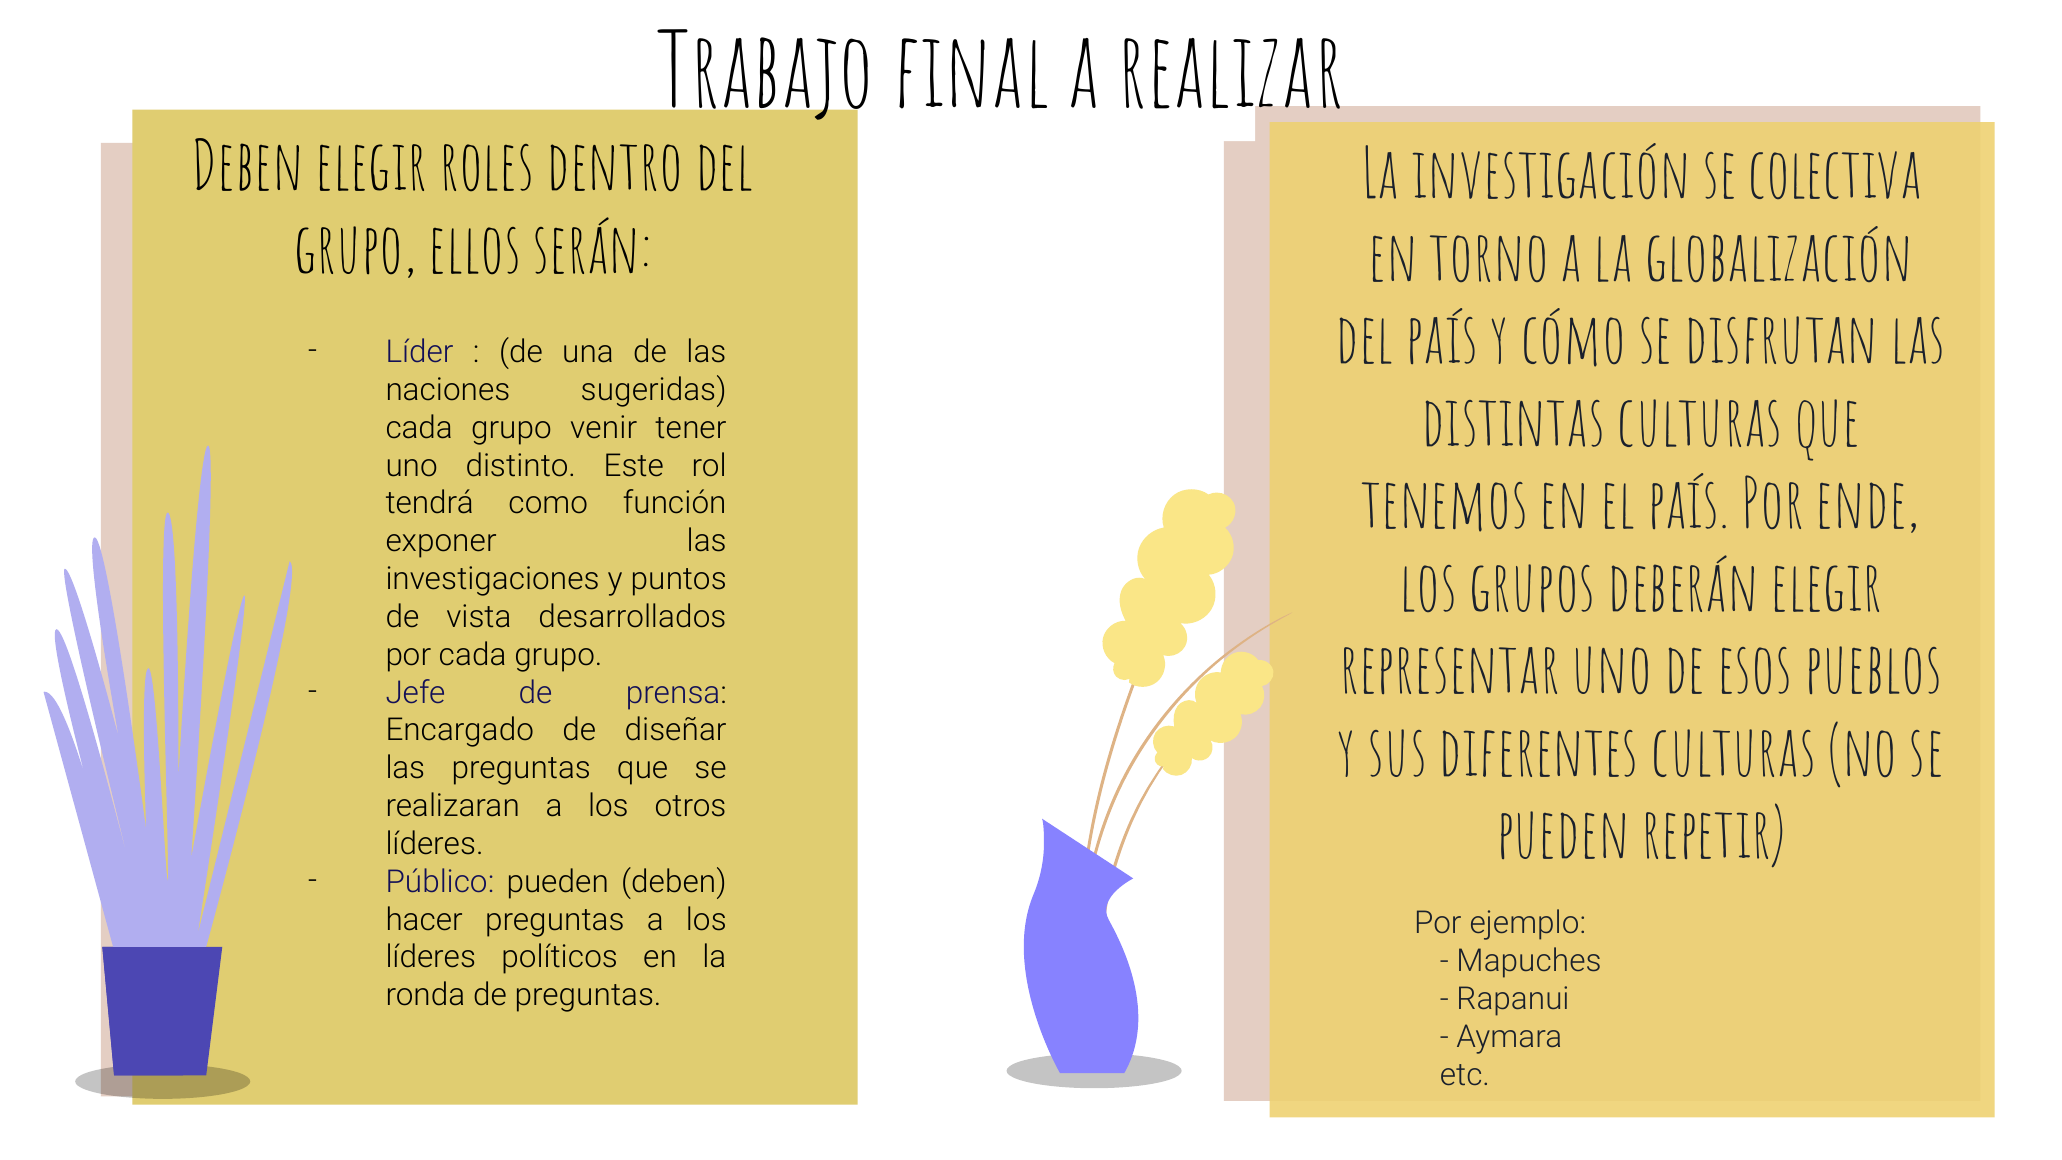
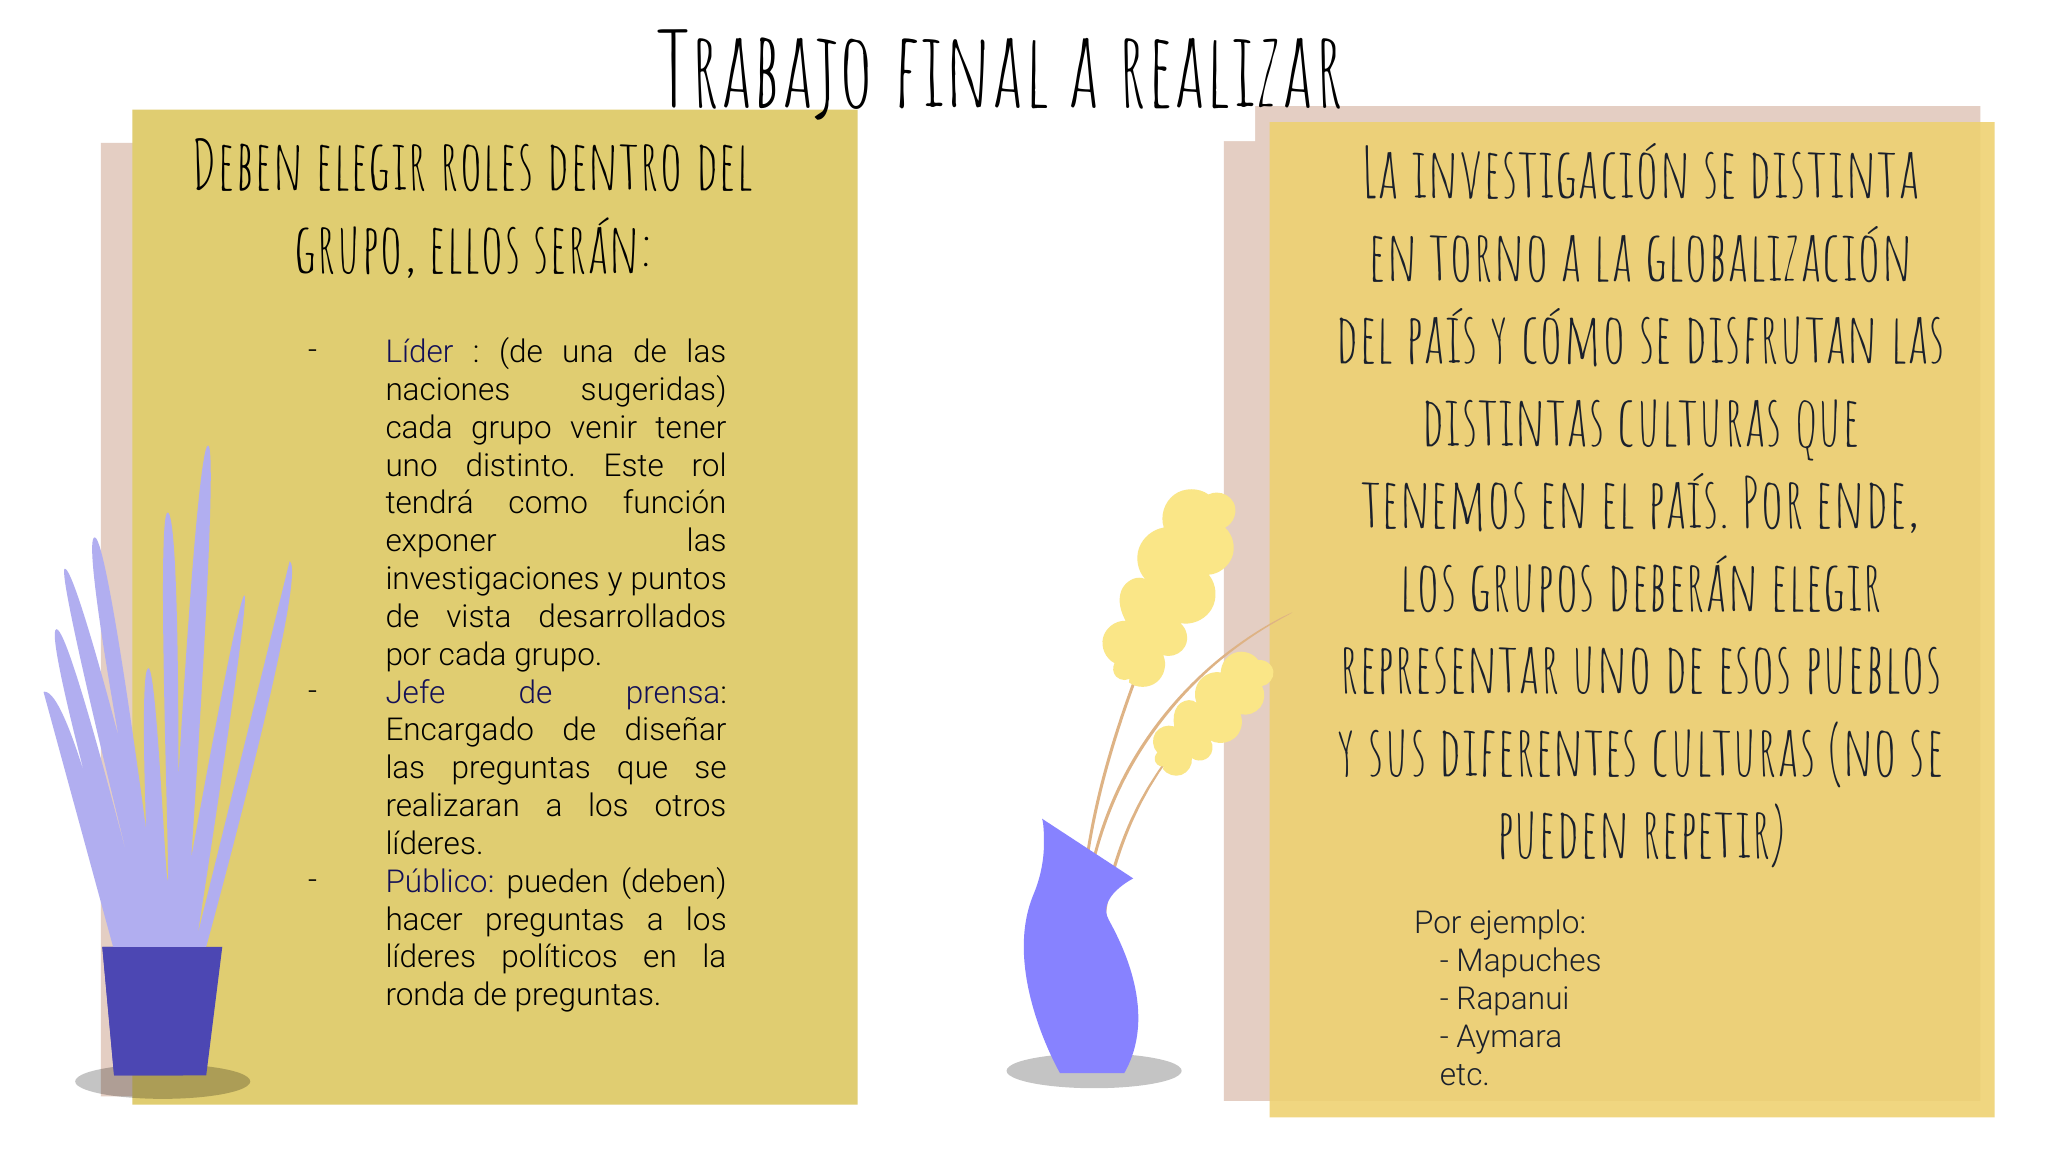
colectiva: colectiva -> distinta
